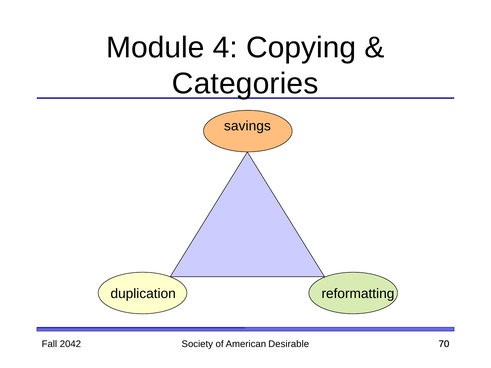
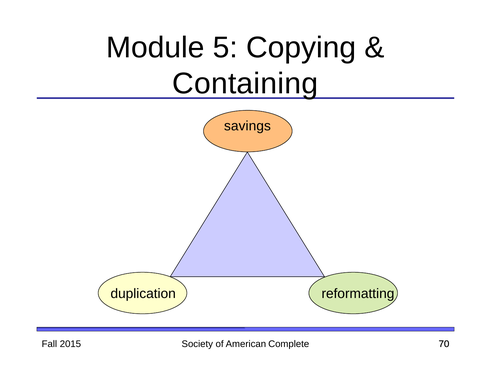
4: 4 -> 5
Categories: Categories -> Containing
2042: 2042 -> 2015
Desirable: Desirable -> Complete
